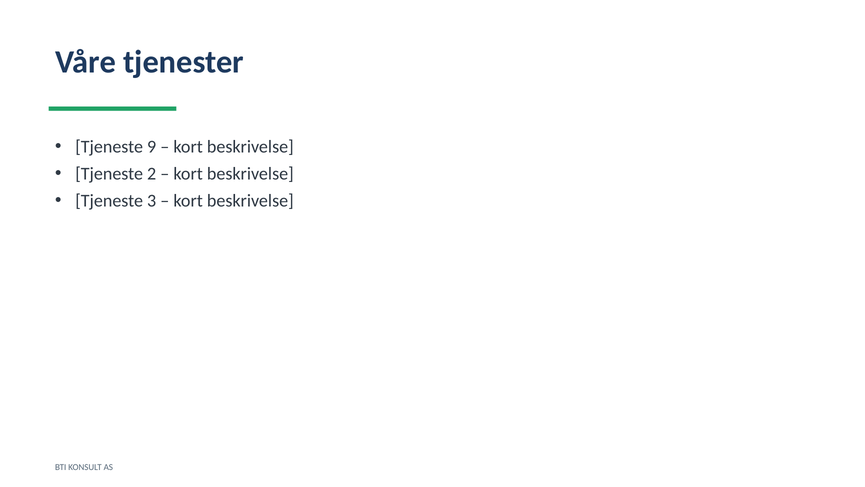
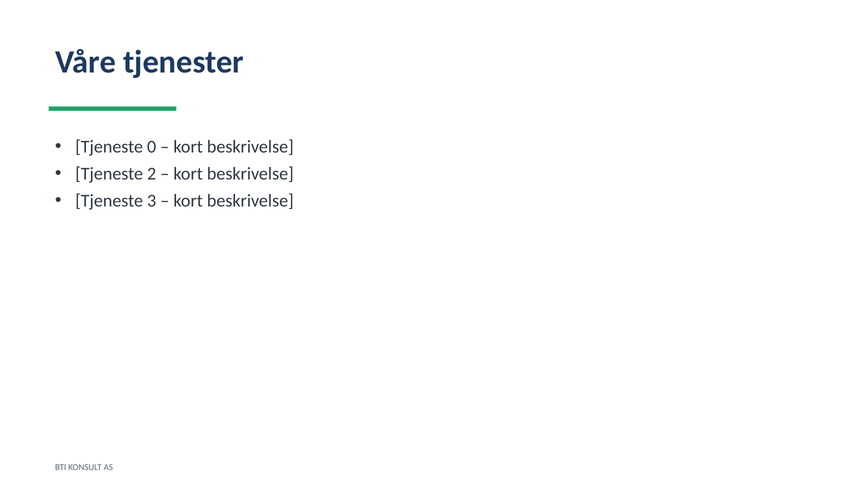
9: 9 -> 0
